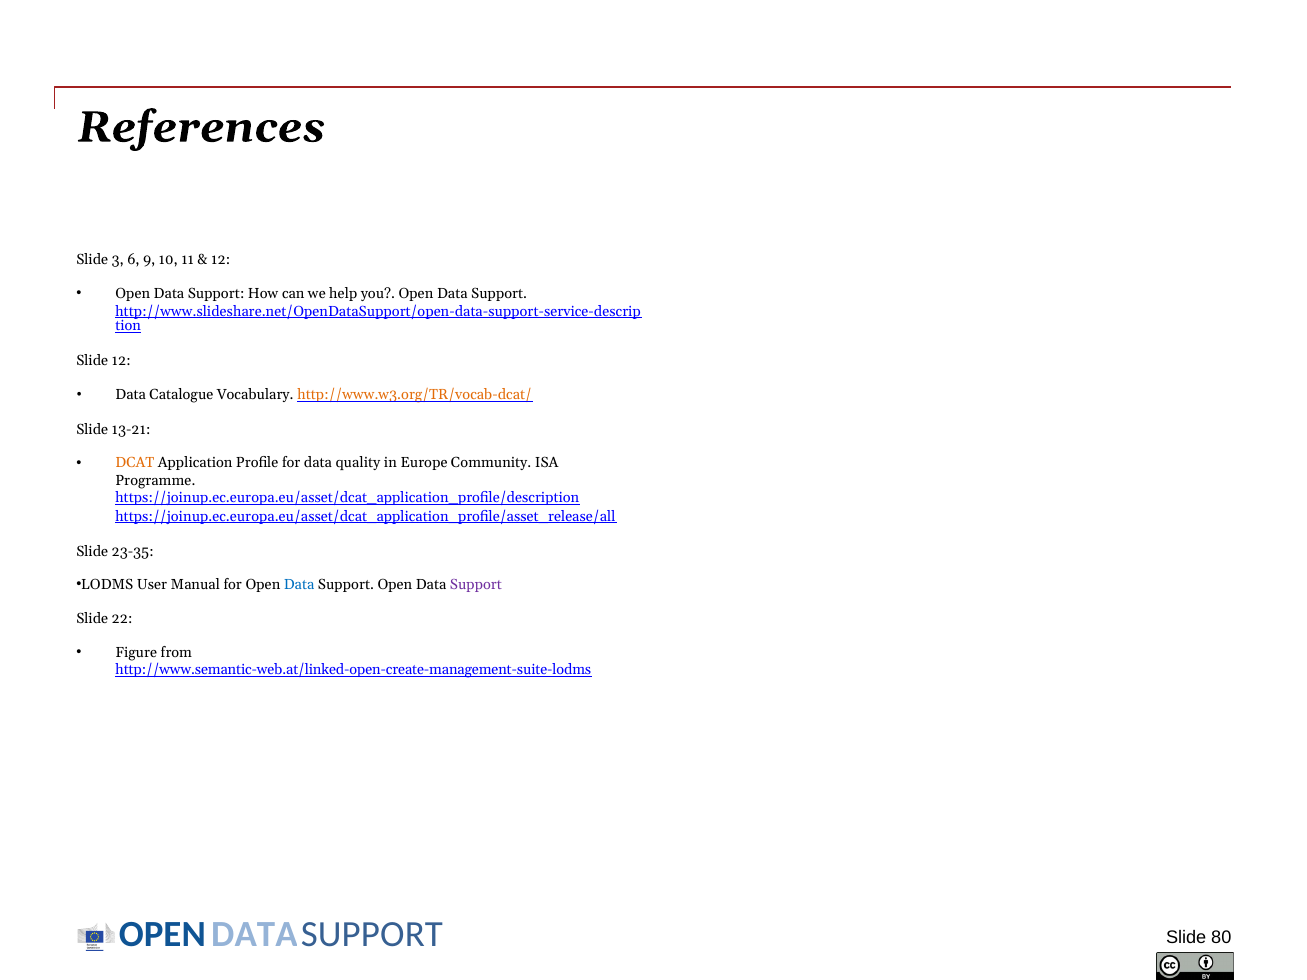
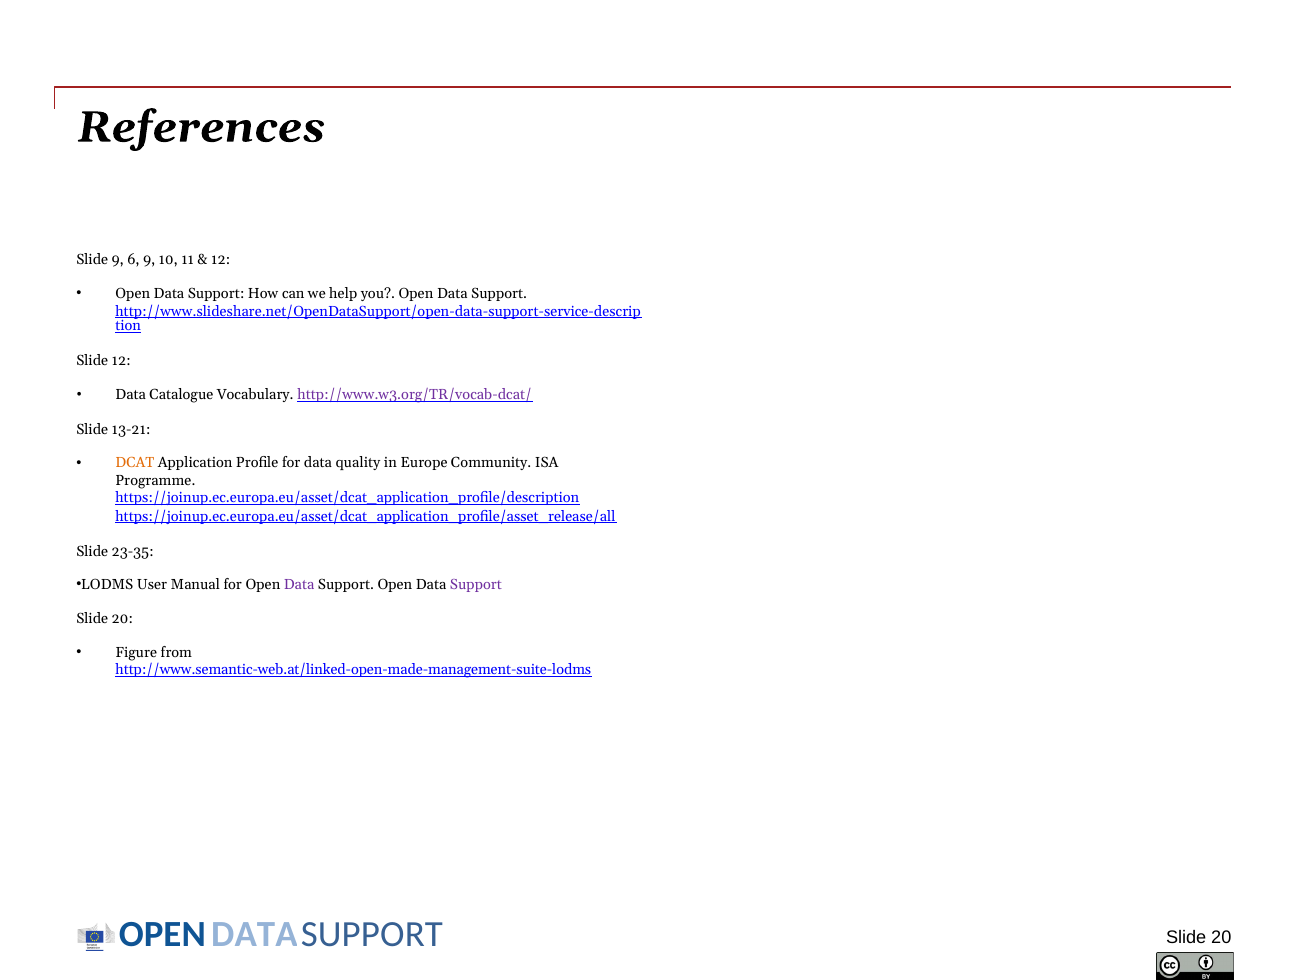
Slide 3: 3 -> 9
http://www.w3.org/TR/vocab-dcat/ colour: orange -> purple
Data at (299, 585) colour: blue -> purple
22 at (122, 619): 22 -> 20
http://www.semantic-web.at/linked-open-create-management-suite-lodms: http://www.semantic-web.at/linked-open-create-management-suite-lodms -> http://www.semantic-web.at/linked-open-made-management-suite-lodms
80 at (1221, 938): 80 -> 20
